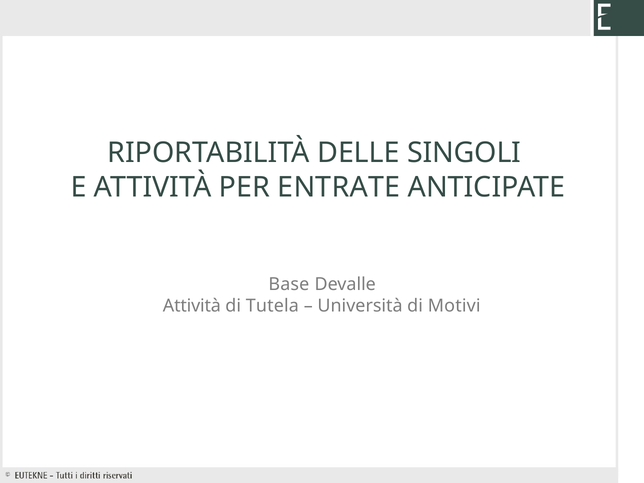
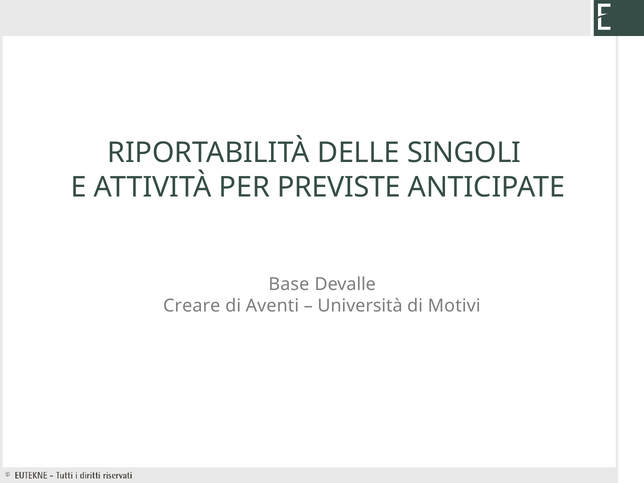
ENTRATE: ENTRATE -> PREVISTE
Attività at (192, 306): Attività -> Creare
Tutela: Tutela -> Aventi
